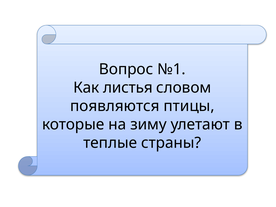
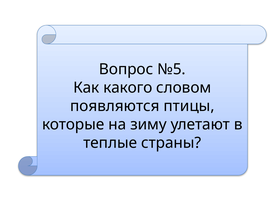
№1: №1 -> №5
листья: листья -> какого
